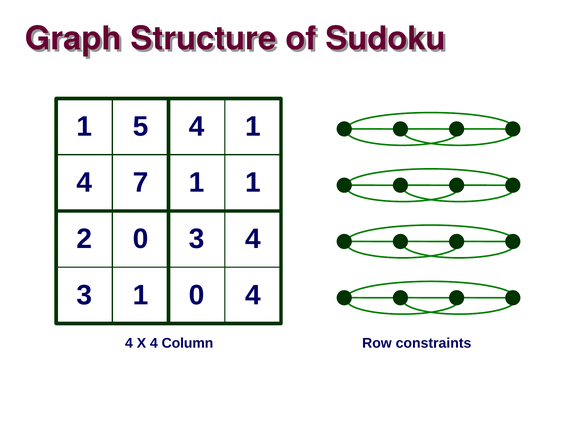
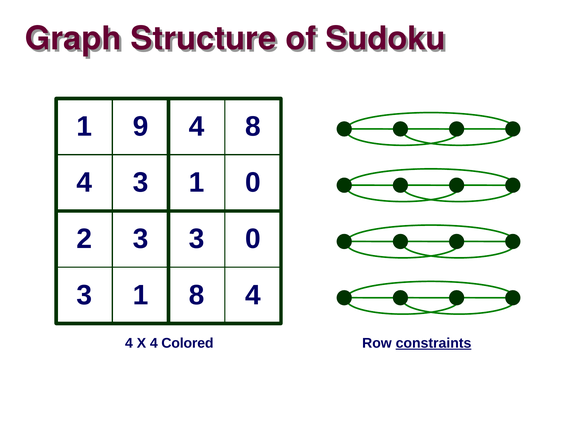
5: 5 -> 9
4 1: 1 -> 8
4 7: 7 -> 3
1 1: 1 -> 0
2 0: 0 -> 3
3 4: 4 -> 0
1 0: 0 -> 8
Column: Column -> Colored
constraints underline: none -> present
